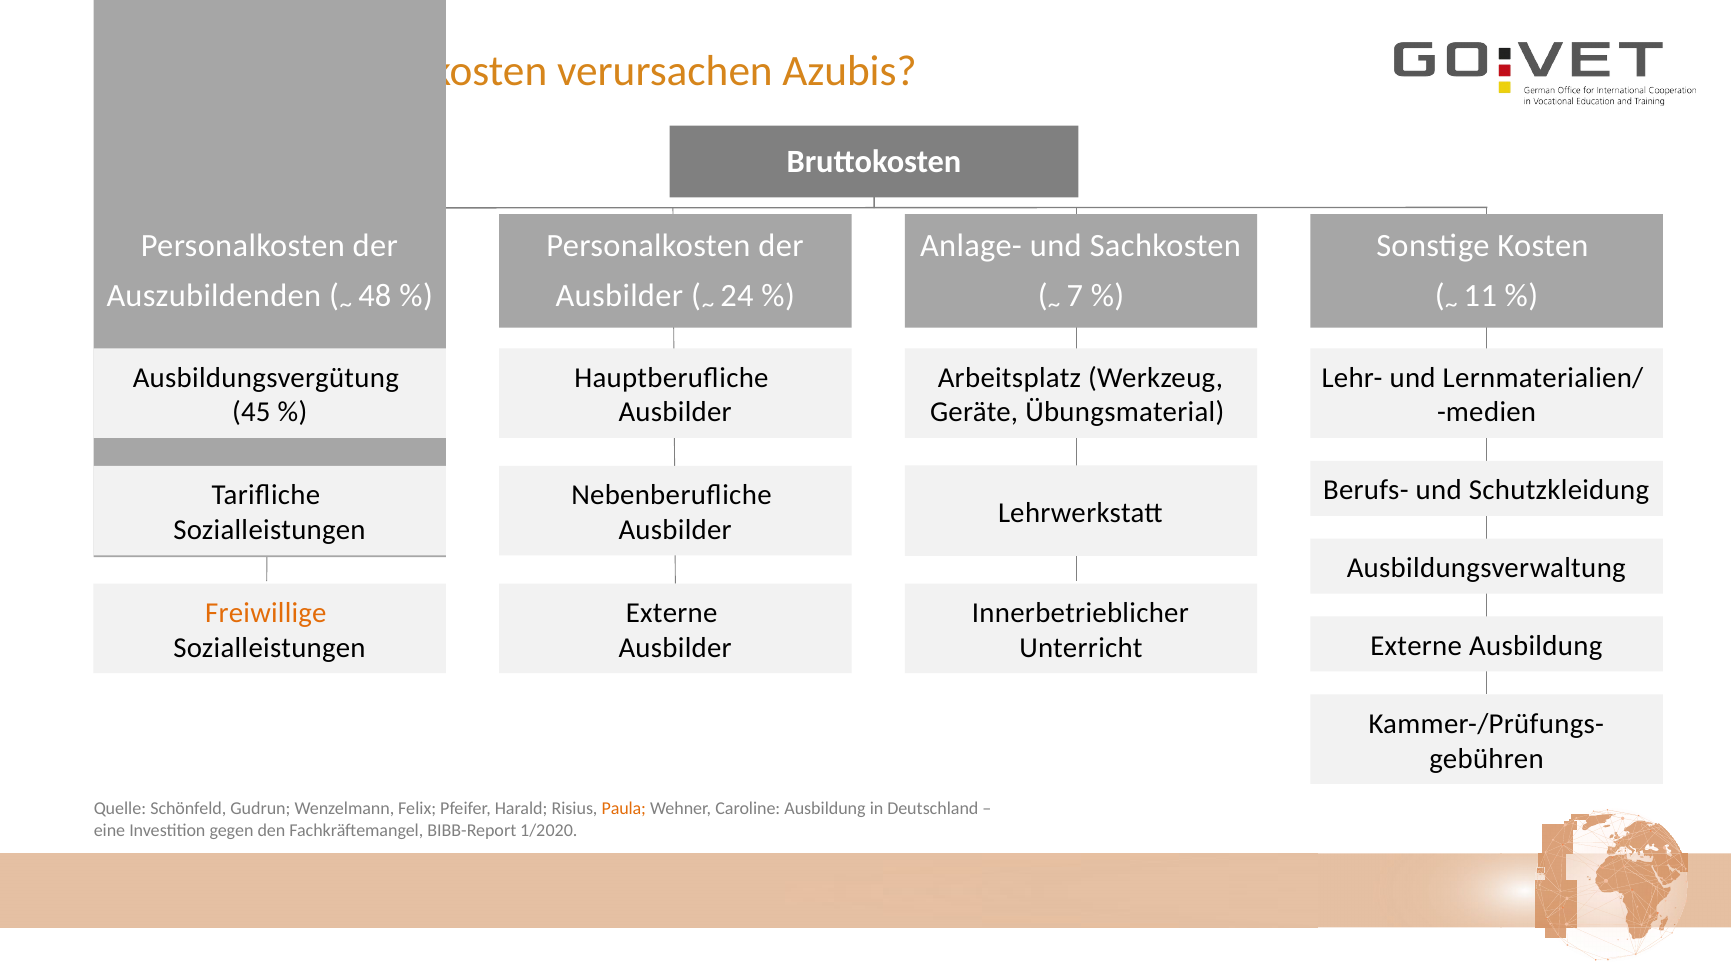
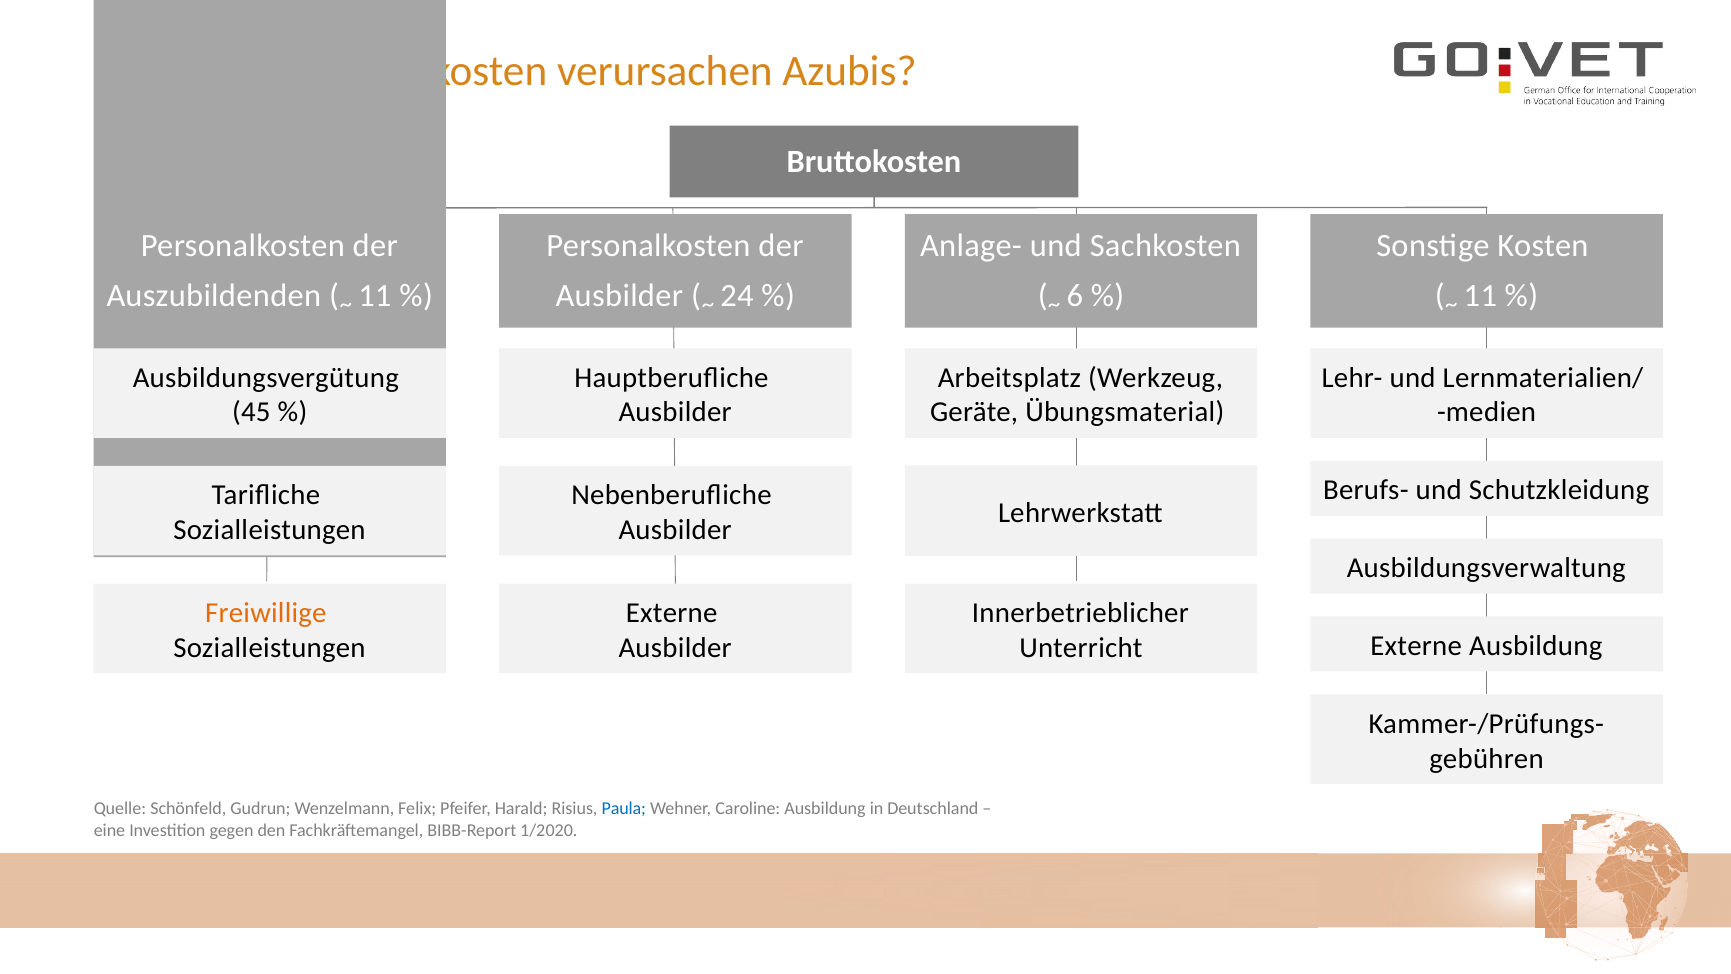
48 at (375, 296): 48 -> 11
7: 7 -> 6
Paula colour: orange -> blue
